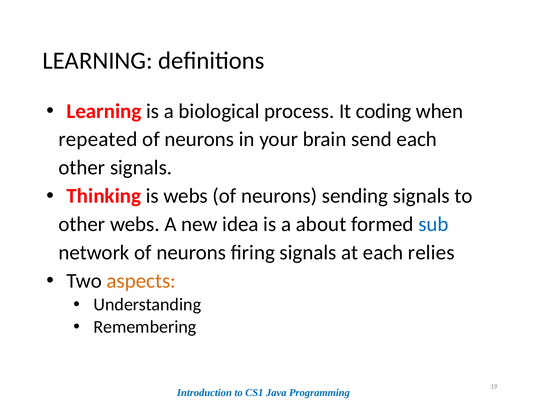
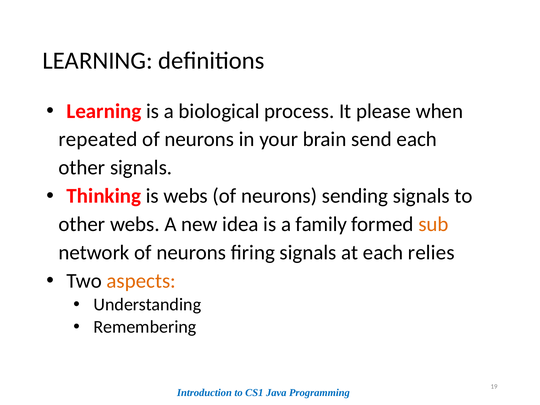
coding: coding -> please
about: about -> family
sub colour: blue -> orange
